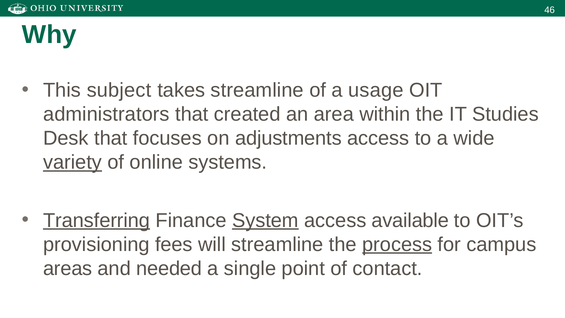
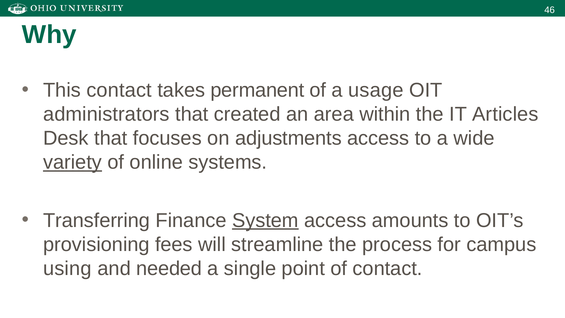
This subject: subject -> contact
takes streamline: streamline -> permanent
Studies: Studies -> Articles
Transferring underline: present -> none
available: available -> amounts
process underline: present -> none
areas: areas -> using
